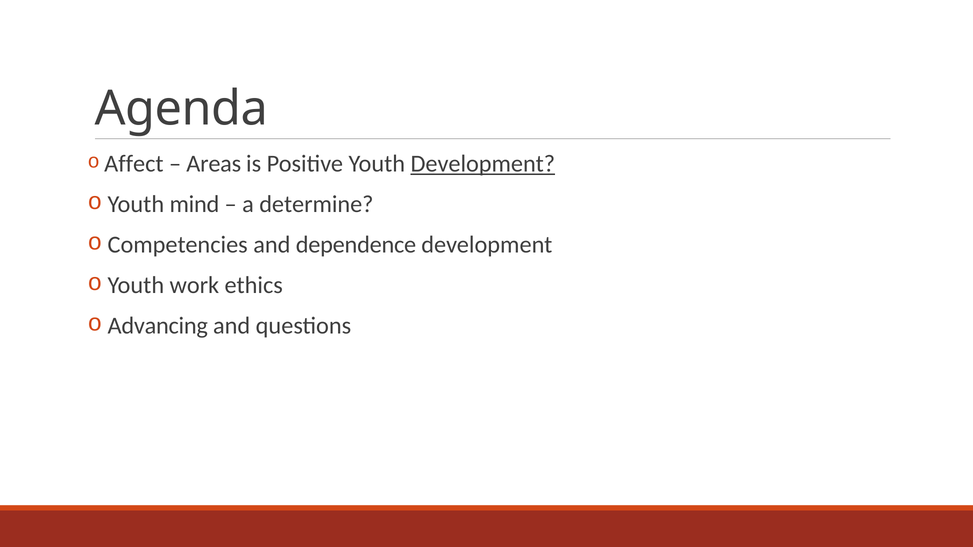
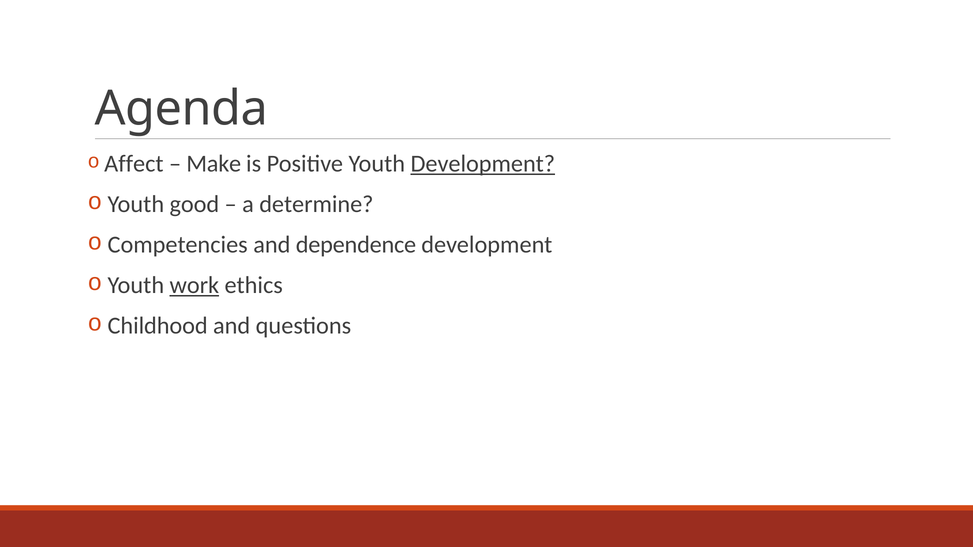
Areas: Areas -> Make
mind: mind -> good
work underline: none -> present
Advancing: Advancing -> Childhood
